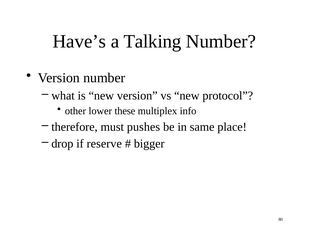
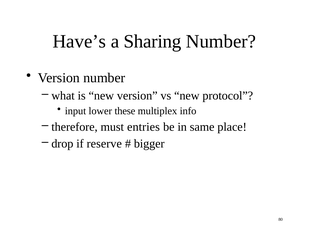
Talking: Talking -> Sharing
other: other -> input
pushes: pushes -> entries
